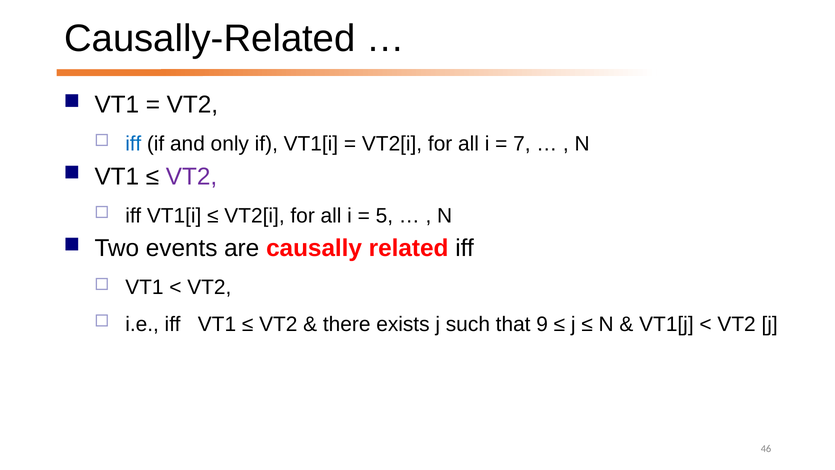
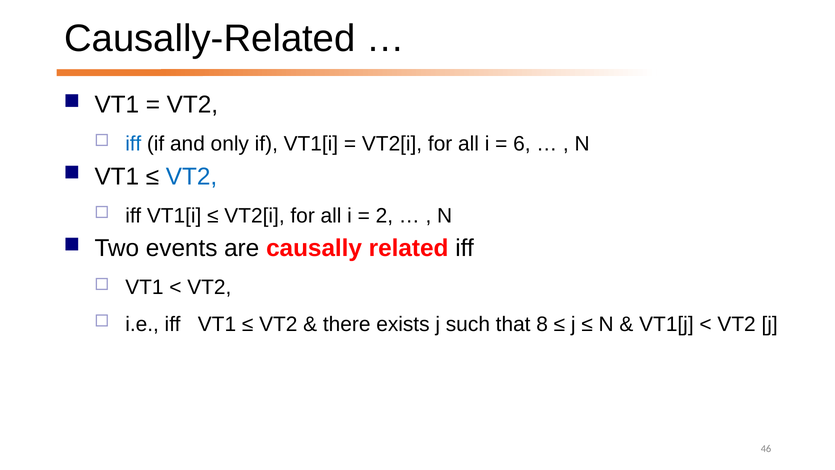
7: 7 -> 6
VT2 at (192, 176) colour: purple -> blue
5: 5 -> 2
9: 9 -> 8
